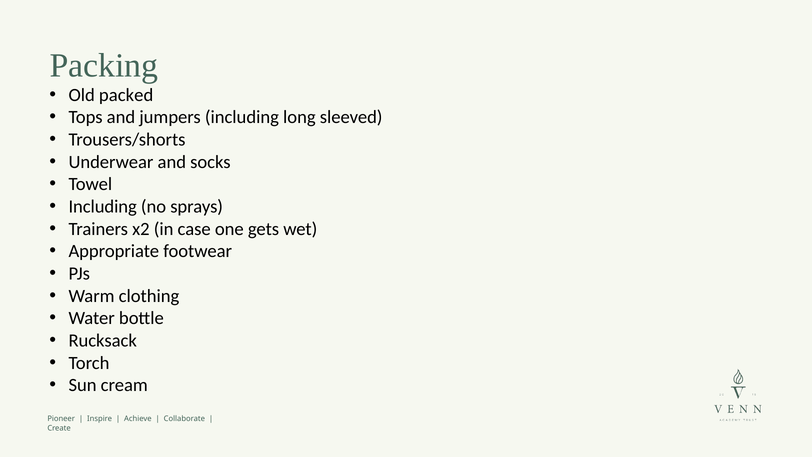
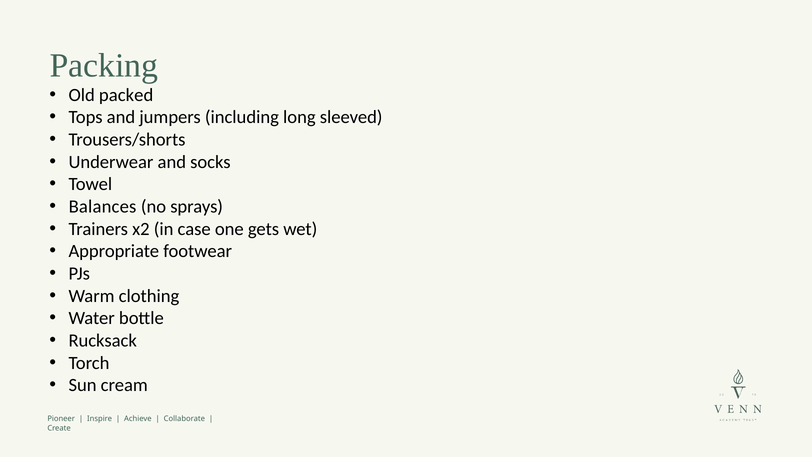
Including at (103, 206): Including -> Balances
